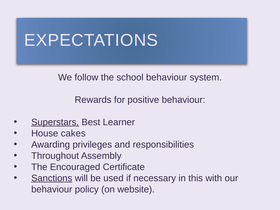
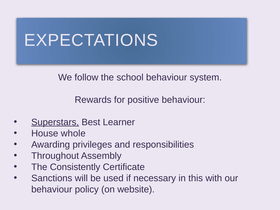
cakes: cakes -> whole
Encouraged: Encouraged -> Consistently
Sanctions underline: present -> none
